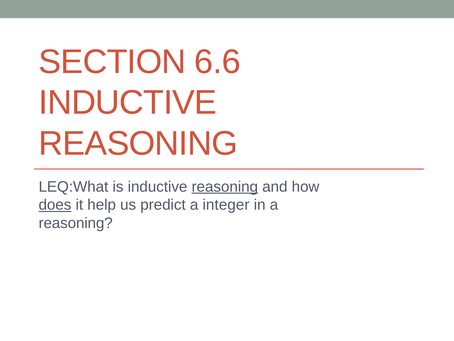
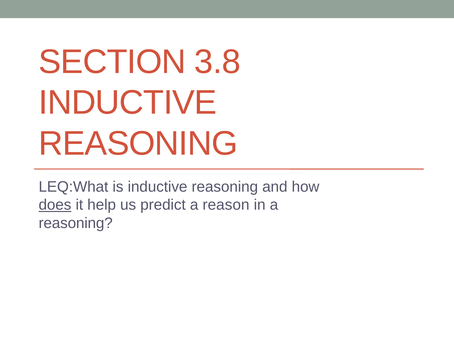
6.6: 6.6 -> 3.8
reasoning at (225, 186) underline: present -> none
integer: integer -> reason
